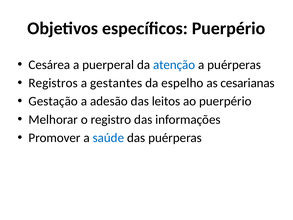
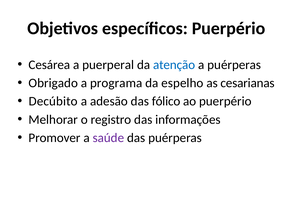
Registros: Registros -> Obrigado
gestantes: gestantes -> programa
Gestação: Gestação -> Decúbito
leitos: leitos -> fólico
saúde colour: blue -> purple
